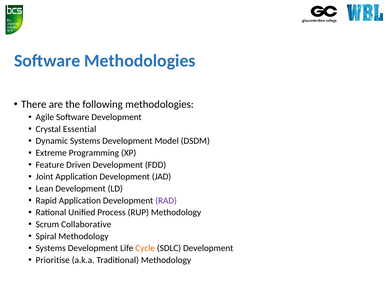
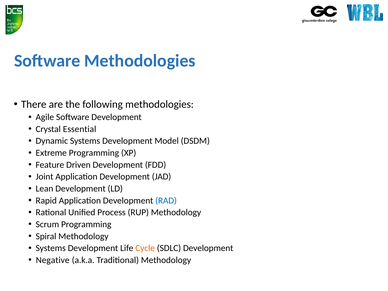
RAD colour: purple -> blue
Scrum Collaborative: Collaborative -> Programming
Prioritise: Prioritise -> Negative
